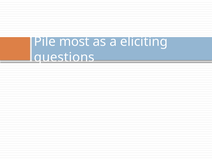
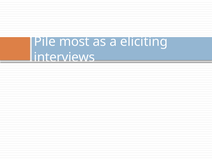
questions: questions -> interviews
